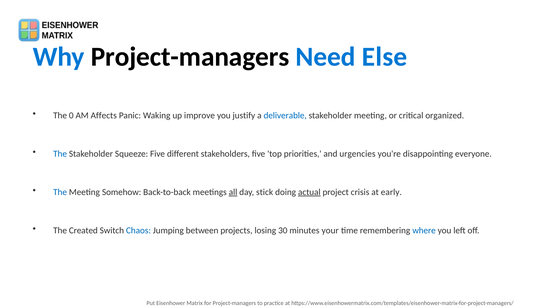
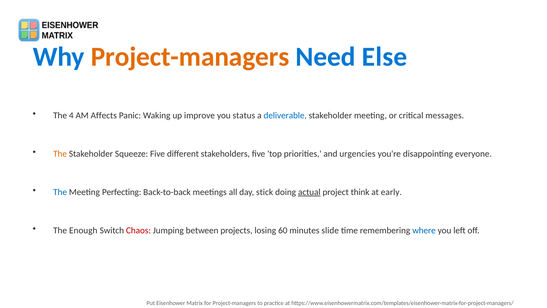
Project-managers at (190, 57) colour: black -> orange
0: 0 -> 4
justify: justify -> status
organized: organized -> messages
The at (60, 154) colour: blue -> orange
Somehow: Somehow -> Perfecting
all underline: present -> none
crisis: crisis -> think
Created: Created -> Enough
Chaos colour: blue -> red
30: 30 -> 60
your: your -> slide
